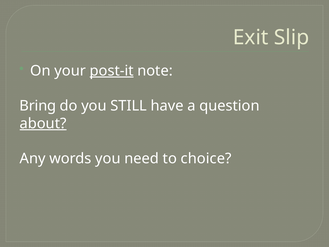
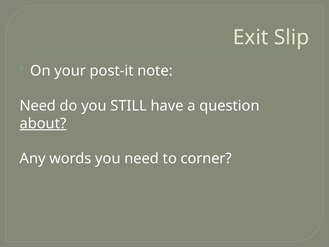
post-it underline: present -> none
Bring at (38, 106): Bring -> Need
choice: choice -> corner
